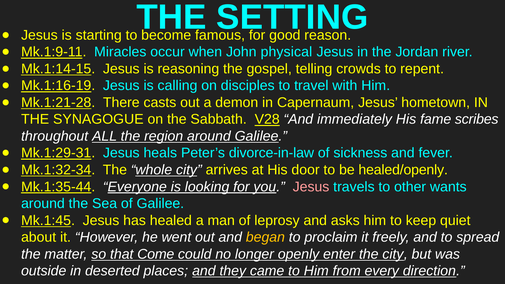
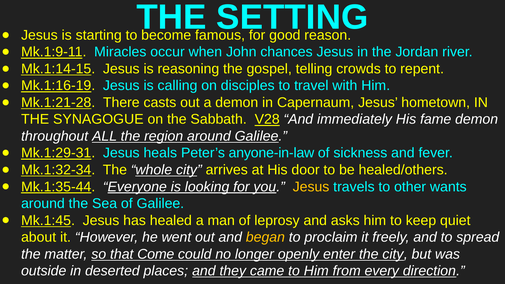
physical: physical -> chances
fame scribes: scribes -> demon
divorce-in-law: divorce-in-law -> anyone-in-law
healed/openly: healed/openly -> healed/others
Jesus at (311, 187) colour: pink -> yellow
